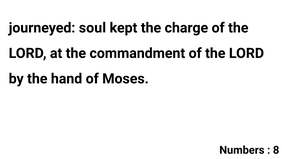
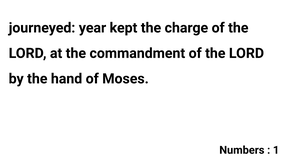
soul: soul -> year
8: 8 -> 1
